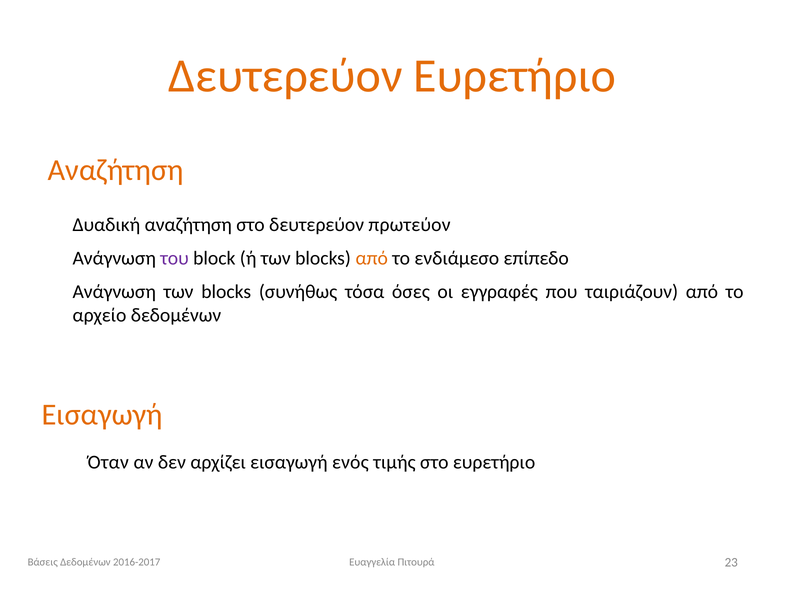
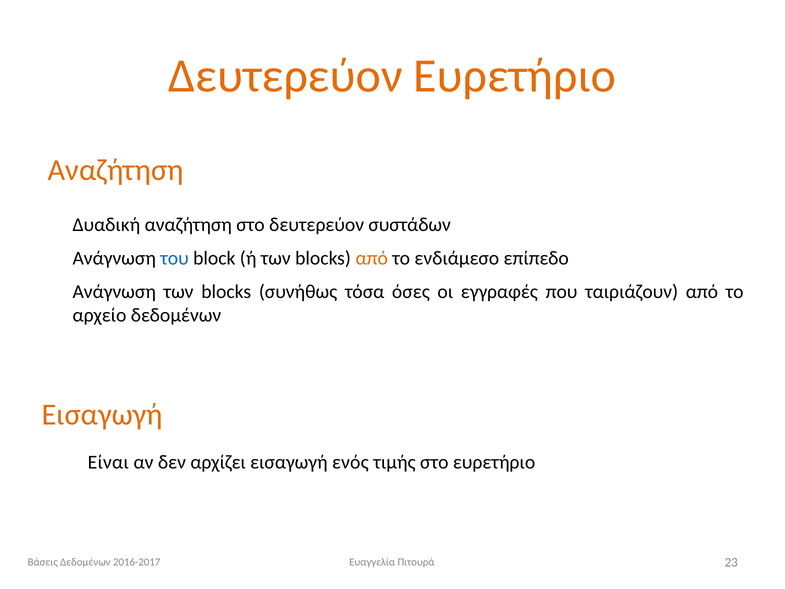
πρωτεύον: πρωτεύον -> συστάδων
του colour: purple -> blue
Όταν: Όταν -> Είναι
